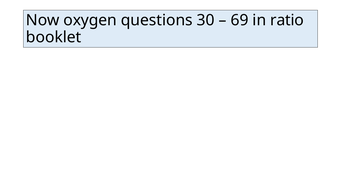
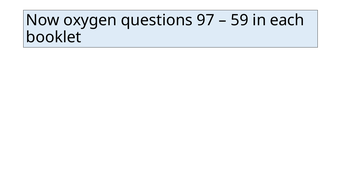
30: 30 -> 97
69: 69 -> 59
ratio: ratio -> each
